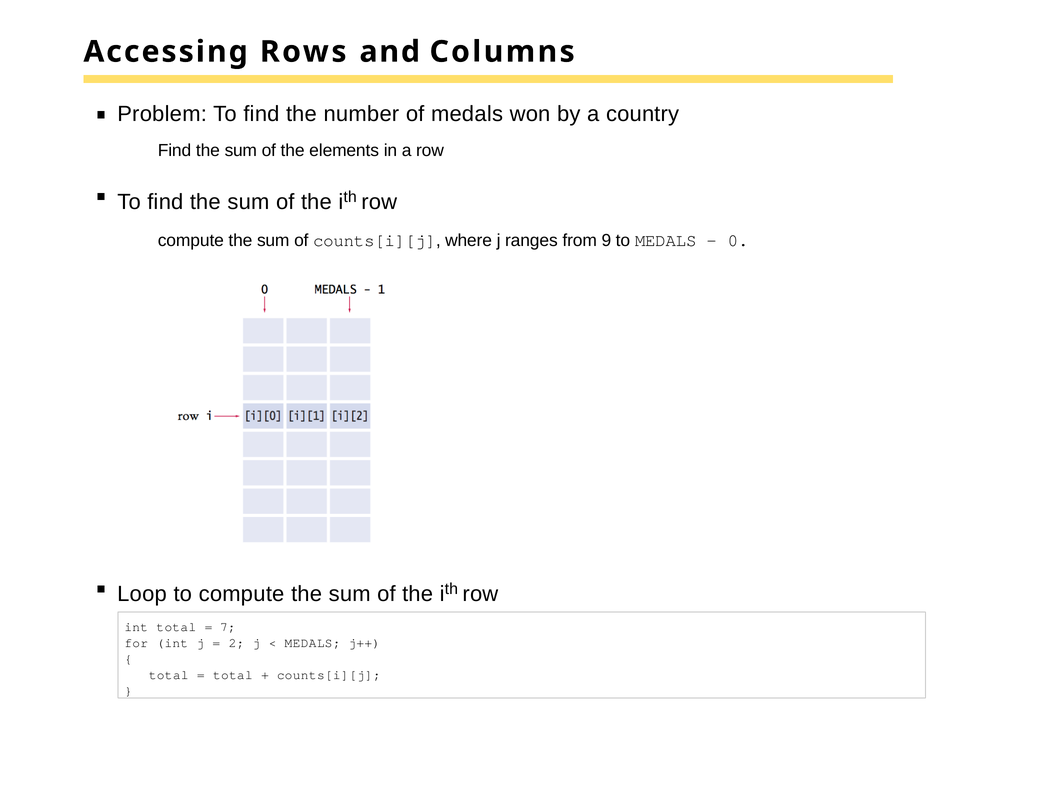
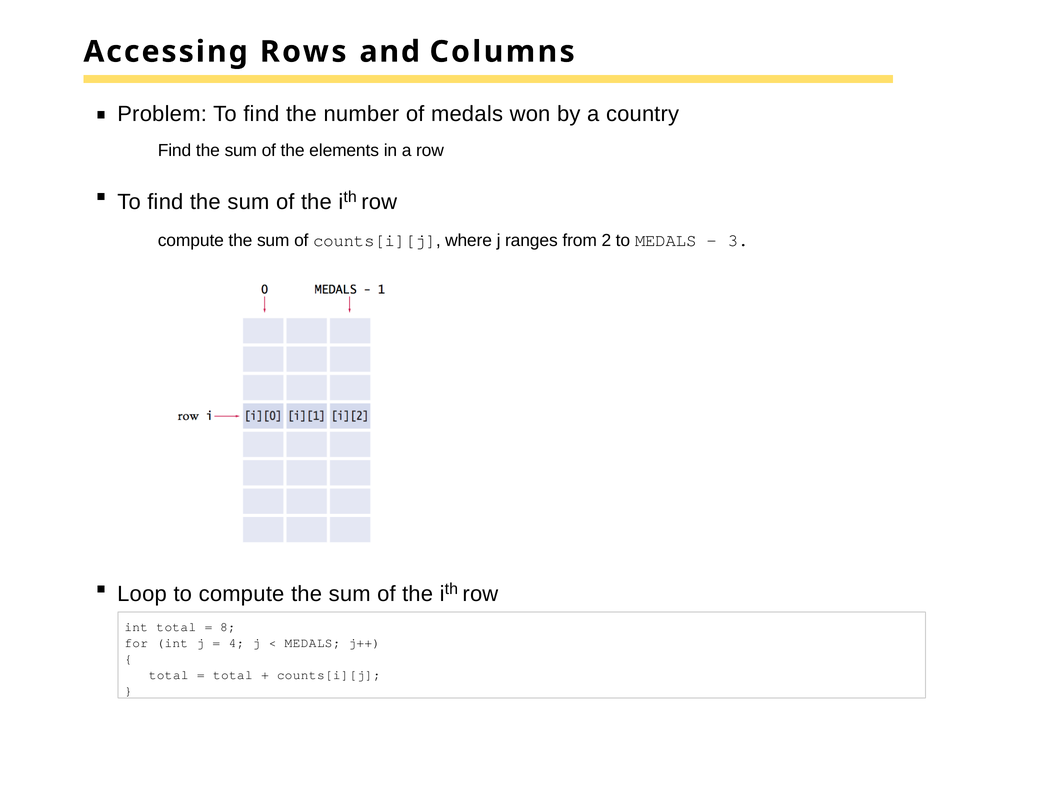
9: 9 -> 2
0: 0 -> 3
7: 7 -> 8
2: 2 -> 4
